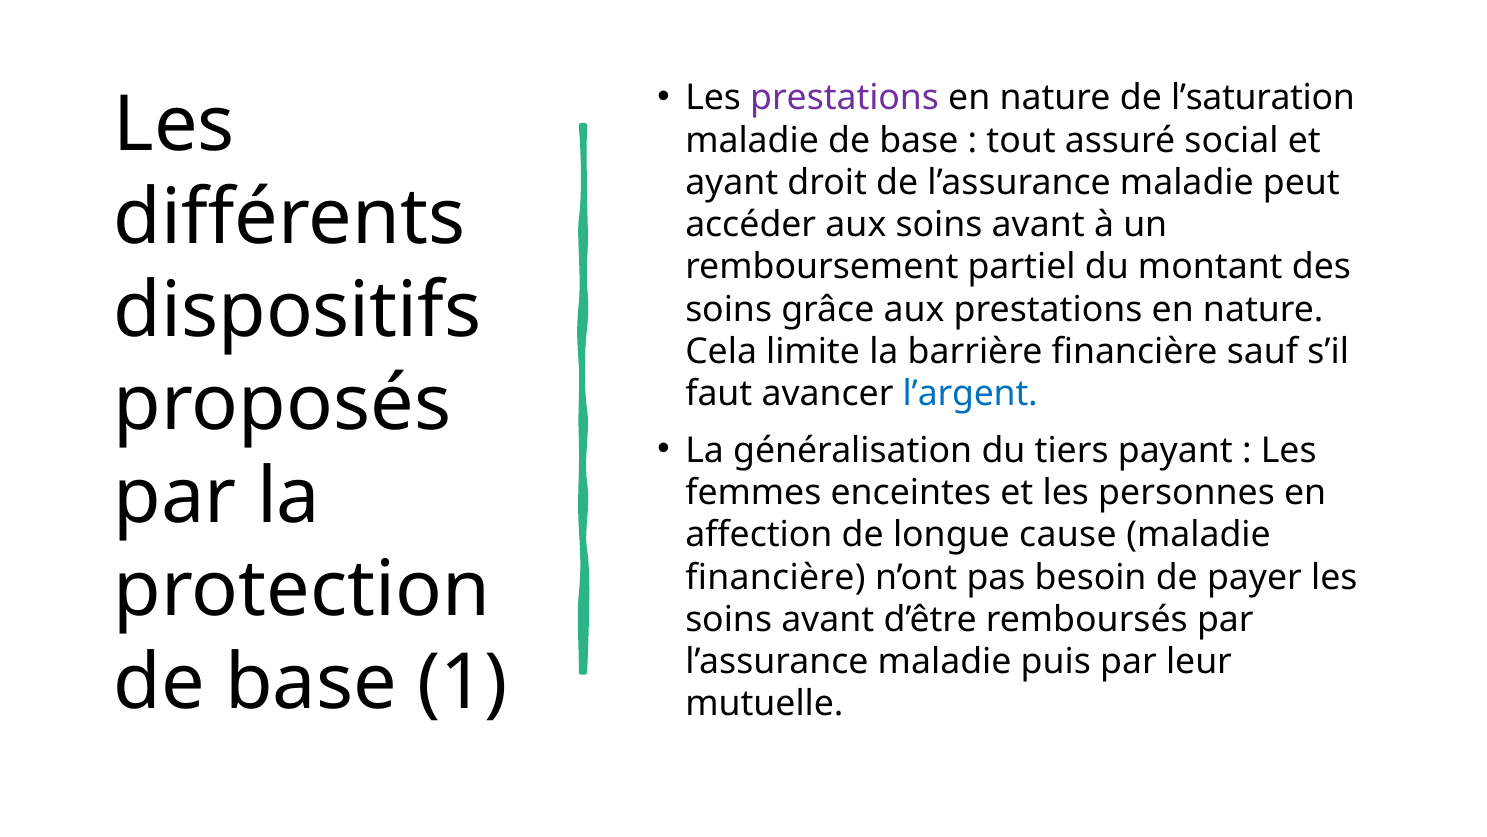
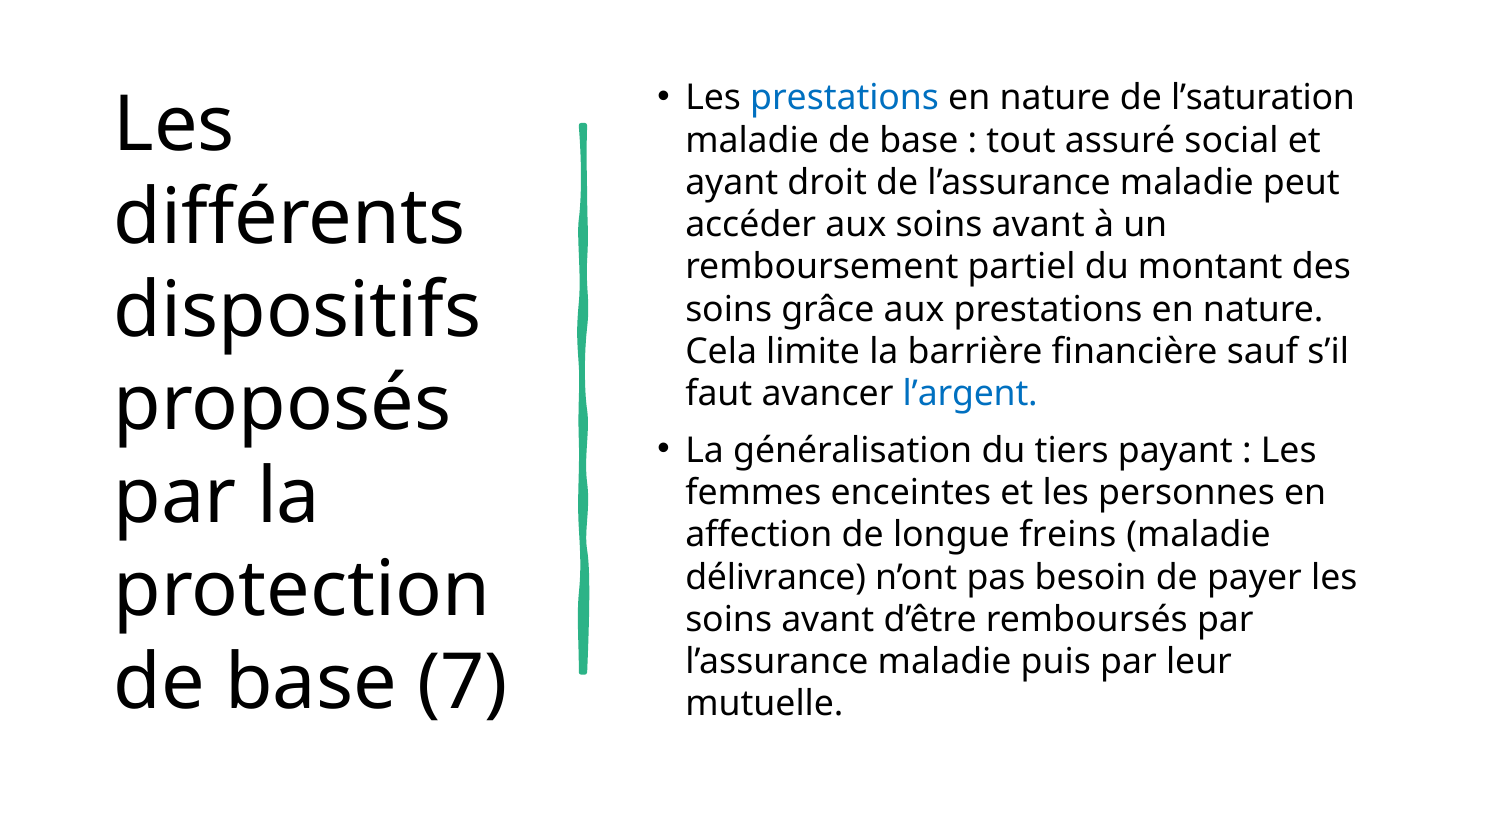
prestations at (845, 98) colour: purple -> blue
cause: cause -> freins
financière at (775, 577): financière -> délivrance
1: 1 -> 7
